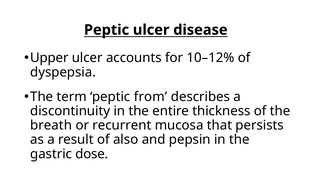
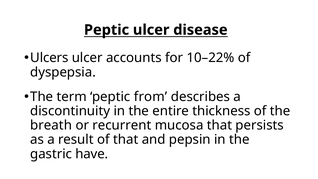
Upper: Upper -> Ulcers
10–12%: 10–12% -> 10–22%
of also: also -> that
dose: dose -> have
